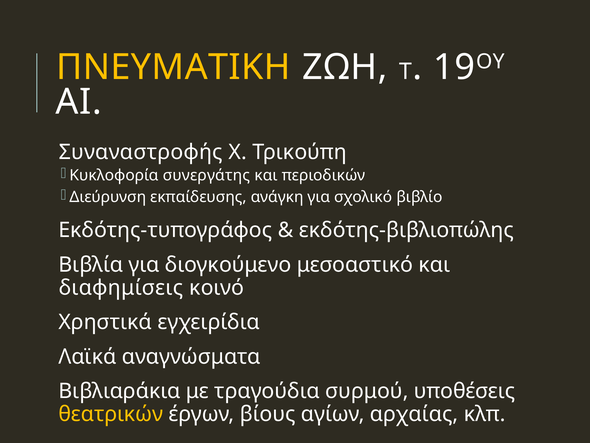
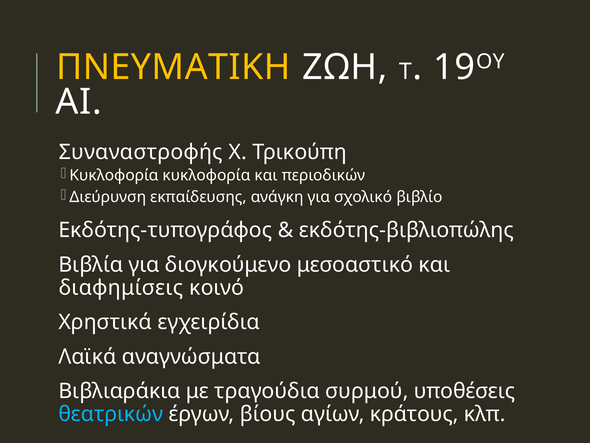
Κυκλοφορία συνεργάτης: συνεργάτης -> κυκλοφορία
θεατρικών colour: yellow -> light blue
αρχαίας: αρχαίας -> κράτους
